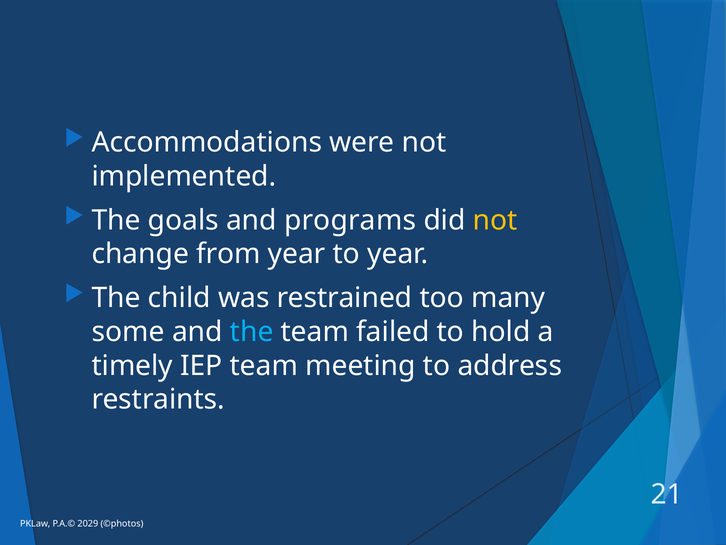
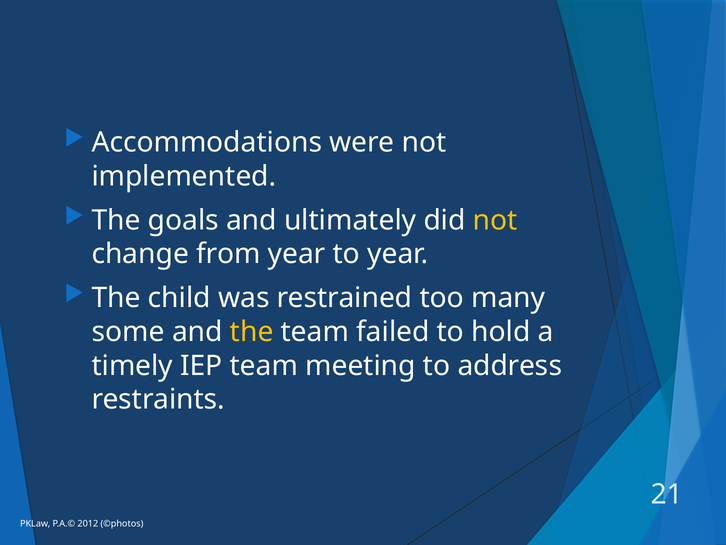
programs: programs -> ultimately
the at (252, 332) colour: light blue -> yellow
2029: 2029 -> 2012
